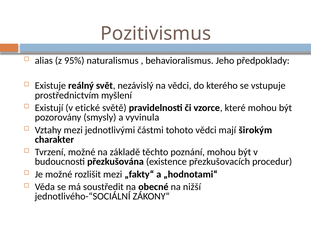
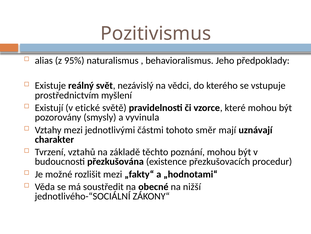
tohoto vědci: vědci -> směr
širokým: širokým -> uznávají
Tvrzení možné: možné -> vztahů
